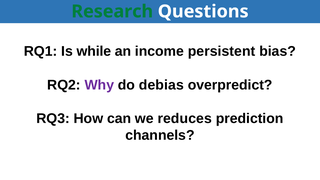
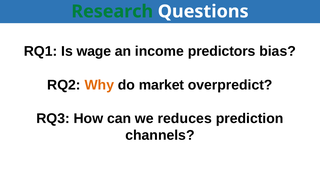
while: while -> wage
persistent: persistent -> predictors
Why colour: purple -> orange
debias: debias -> market
